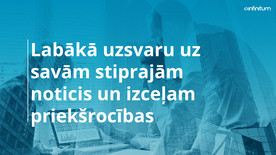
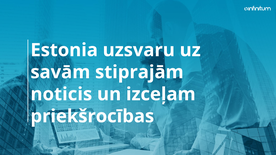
Labākā: Labākā -> Estonia
